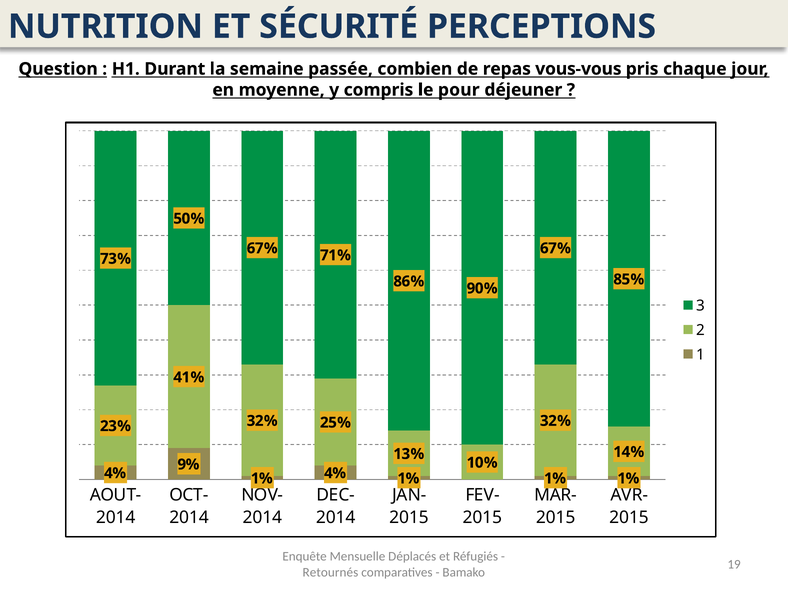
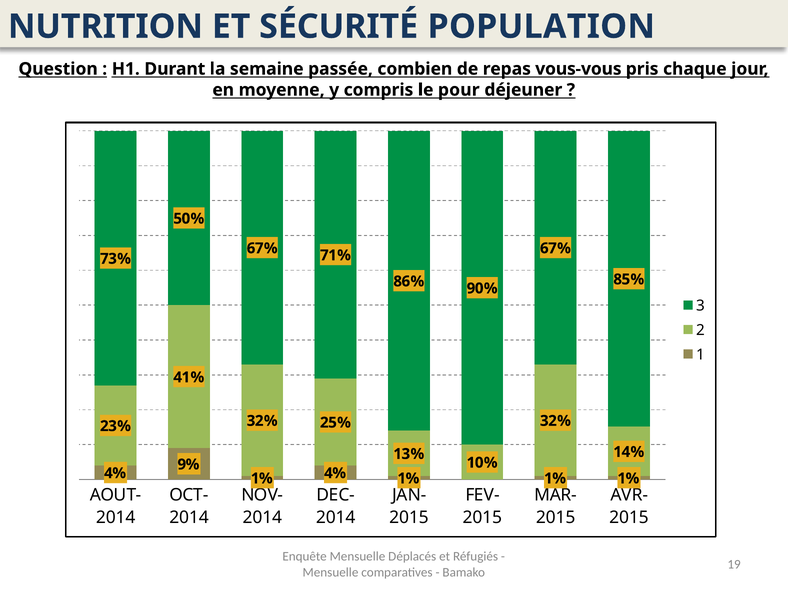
PERCEPTIONS: PERCEPTIONS -> POPULATION
Retournés at (330, 572): Retournés -> Mensuelle
